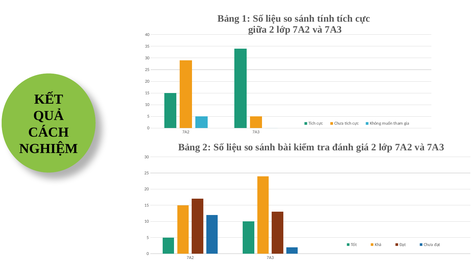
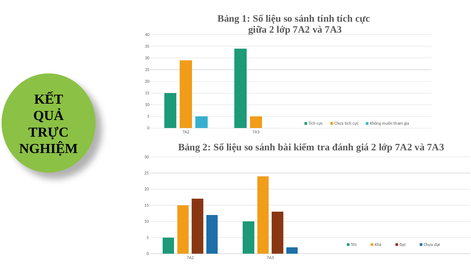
CÁCH: CÁCH -> TRỰC
